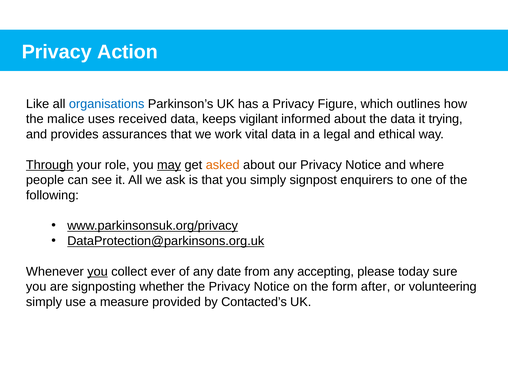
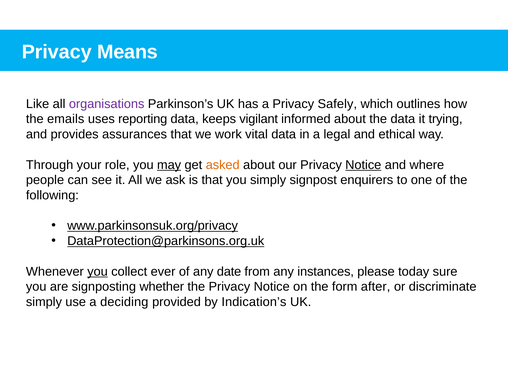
Action: Action -> Means
organisations colour: blue -> purple
Figure: Figure -> Safely
malice: malice -> emails
received: received -> reporting
Through underline: present -> none
Notice at (363, 165) underline: none -> present
accepting: accepting -> instances
volunteering: volunteering -> discriminate
measure: measure -> deciding
Contacted’s: Contacted’s -> Indication’s
